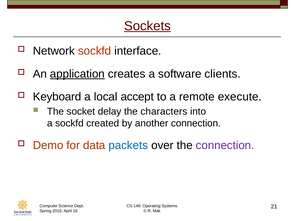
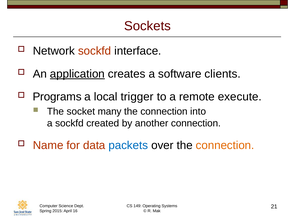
Sockets underline: present -> none
Keyboard: Keyboard -> Programs
accept: accept -> trigger
delay: delay -> many
characters at (164, 112): characters -> connection
Demo: Demo -> Name
connection at (225, 145) colour: purple -> orange
